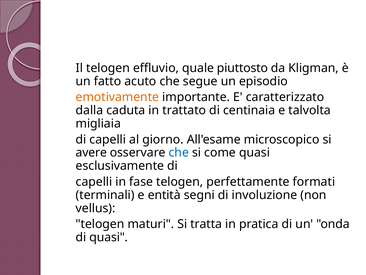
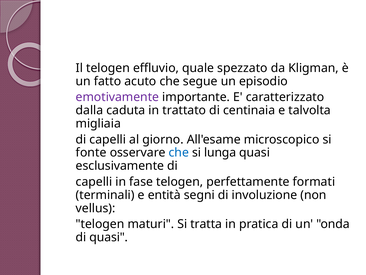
piuttosto: piuttosto -> spezzato
emotivamente colour: orange -> purple
avere: avere -> fonte
come: come -> lunga
